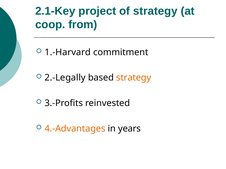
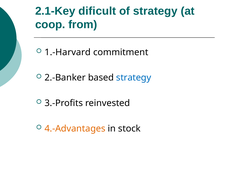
project: project -> dificult
2.-Legally: 2.-Legally -> 2.-Banker
strategy at (134, 78) colour: orange -> blue
years: years -> stock
